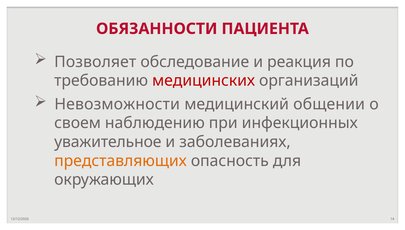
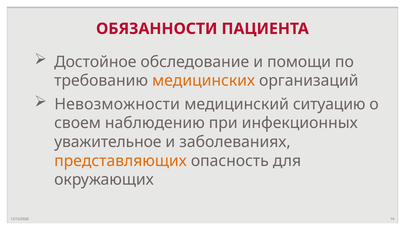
Позволяет: Позволяет -> Достойное
реакция: реакция -> помощи
медицинских colour: red -> orange
общении: общении -> ситуацию
